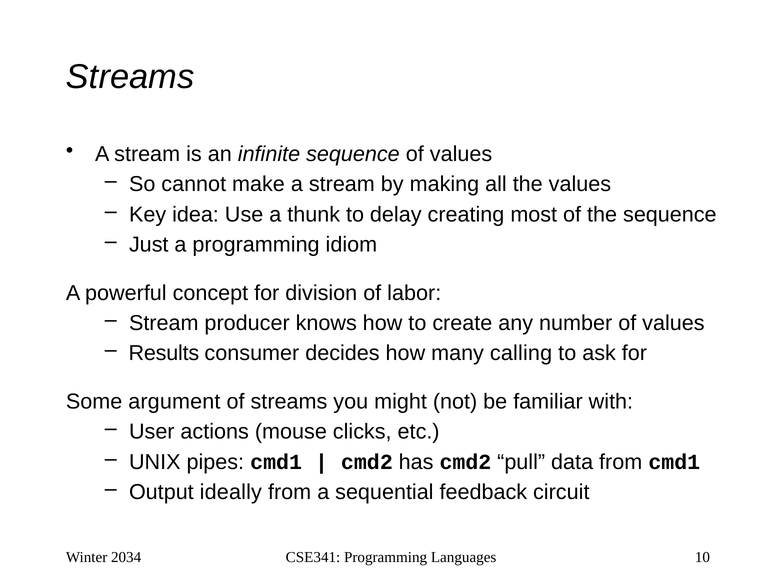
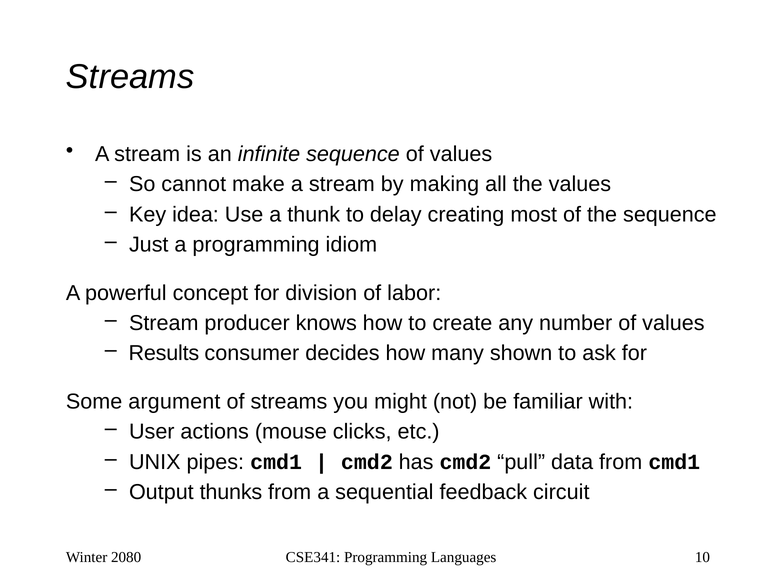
calling: calling -> shown
ideally: ideally -> thunks
2034: 2034 -> 2080
